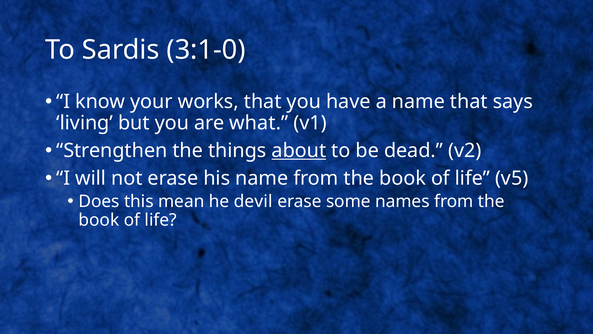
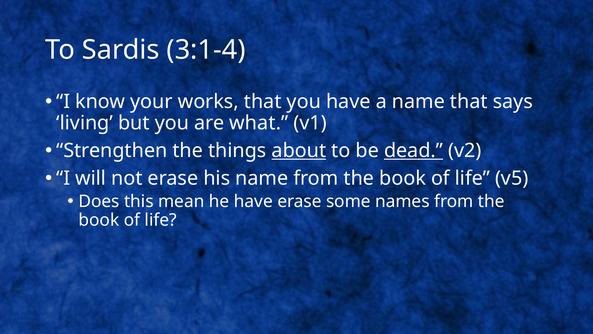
3:1-0: 3:1-0 -> 3:1-4
dead underline: none -> present
he devil: devil -> have
